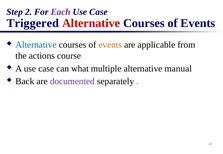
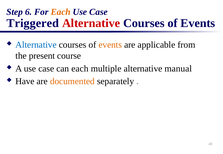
2: 2 -> 6
Each at (61, 12) colour: purple -> orange
actions: actions -> present
can what: what -> each
Back: Back -> Have
documented colour: purple -> orange
